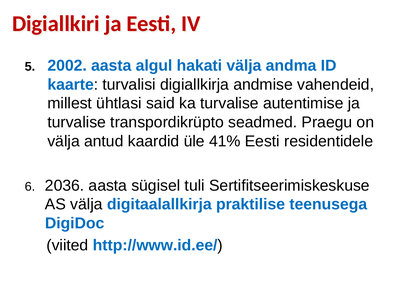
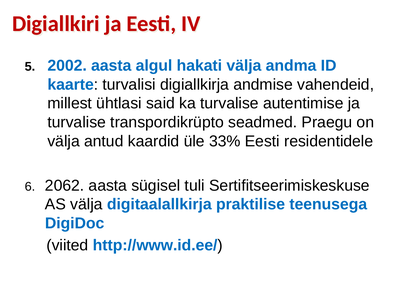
41%: 41% -> 33%
2036: 2036 -> 2062
